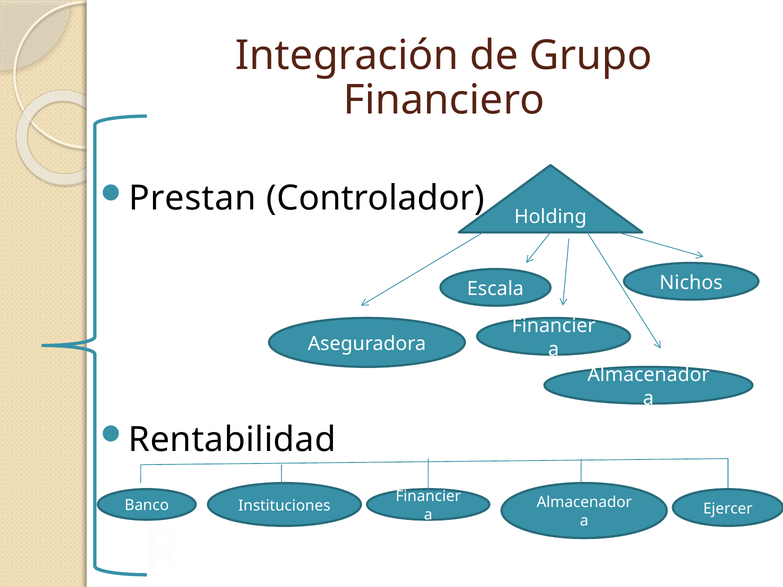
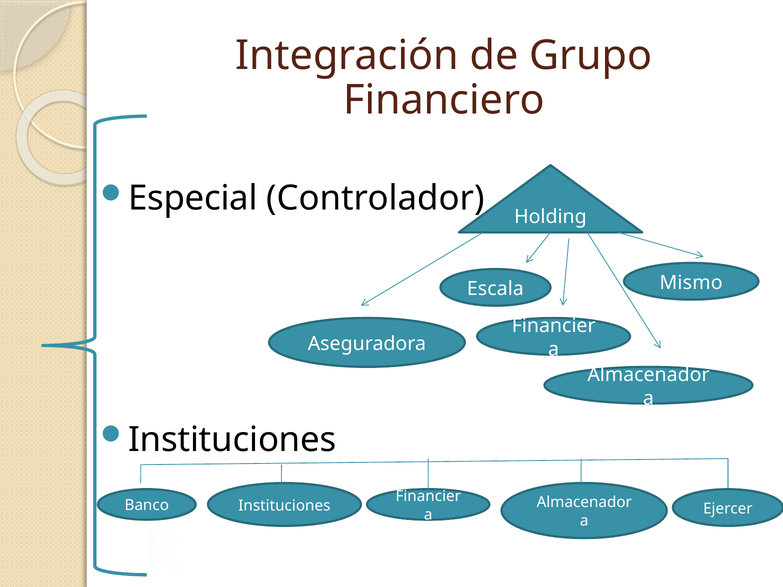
Prestan: Prestan -> Especial
Nichos: Nichos -> Mismo
Rentabilidad at (232, 440): Rentabilidad -> Instituciones
